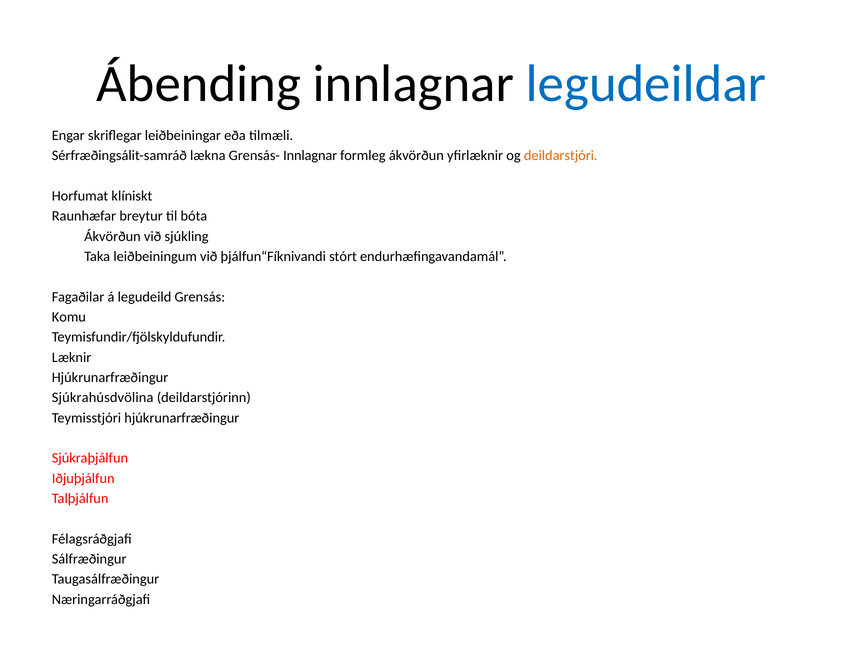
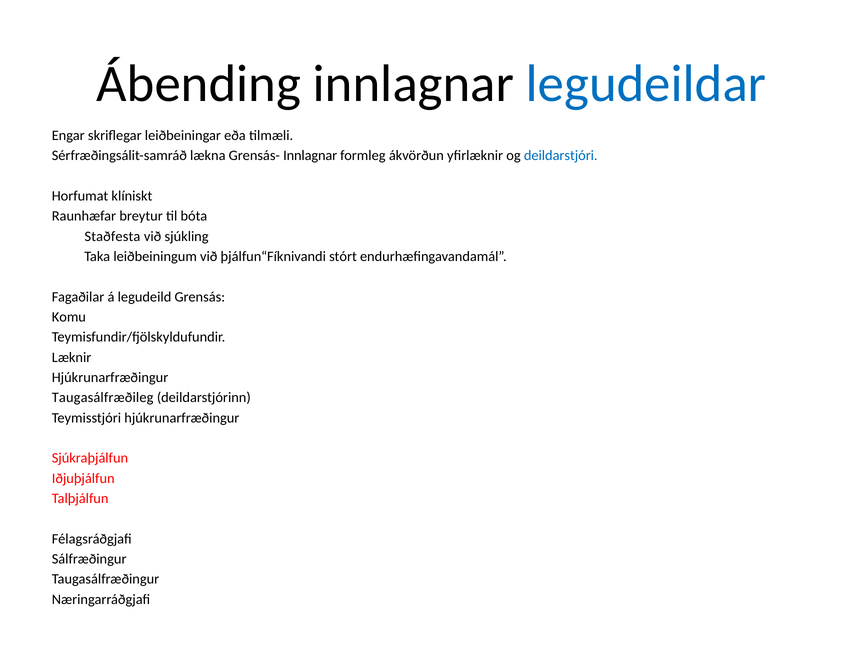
deildarstjóri colour: orange -> blue
Ákvörðun at (113, 236): Ákvörðun -> Staðfesta
Sjúkrahúsdvölina: Sjúkrahúsdvölina -> Taugasálfræðileg
